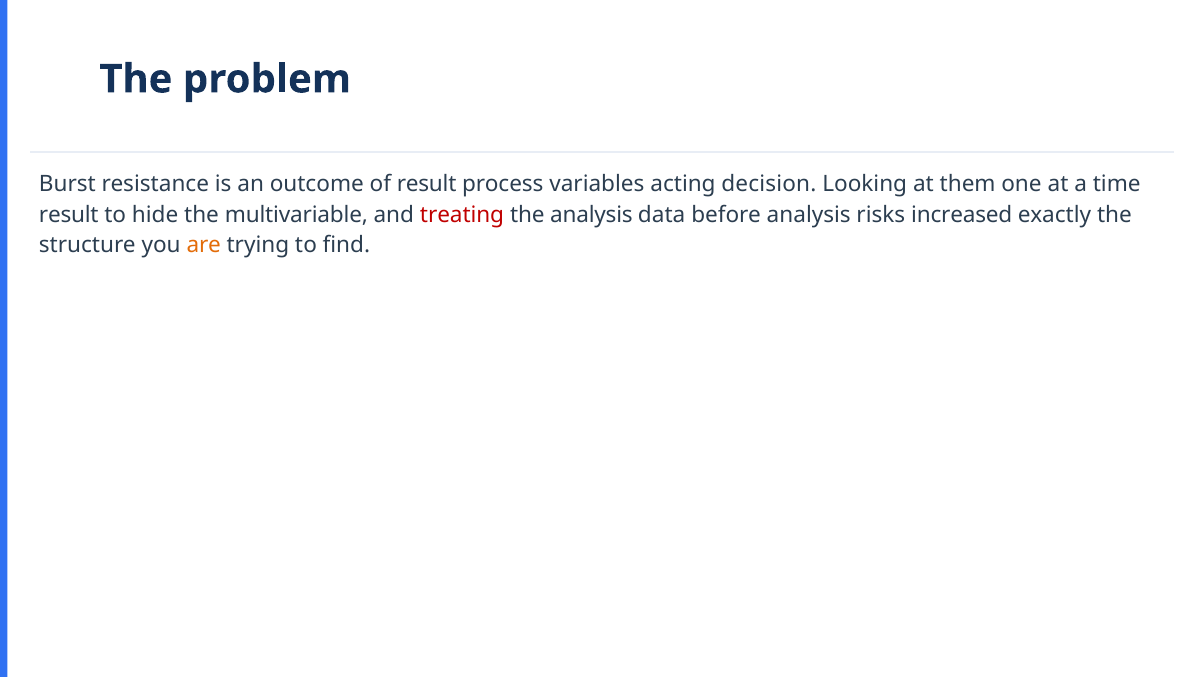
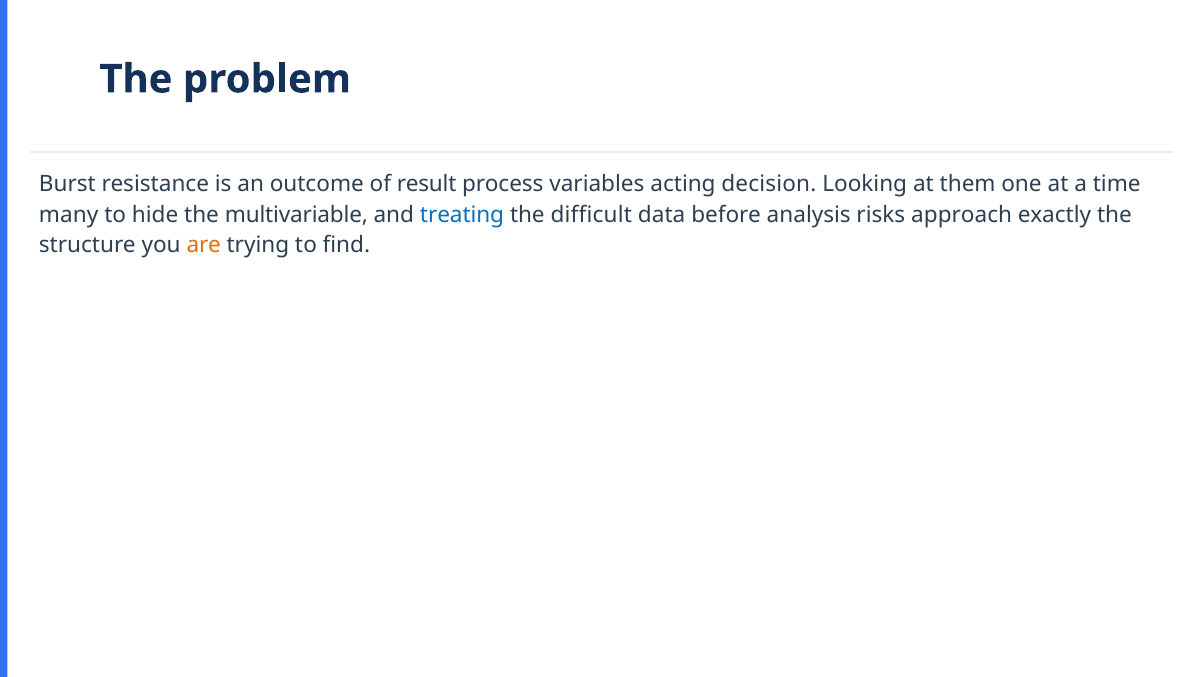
result at (69, 215): result -> many
treating colour: red -> blue
the analysis: analysis -> difficult
increased: increased -> approach
